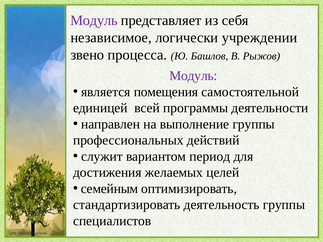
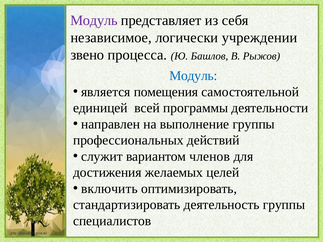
Модуль at (193, 76) colour: purple -> blue
период: период -> членов
семейным: семейным -> включить
